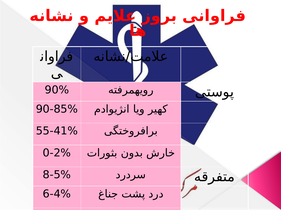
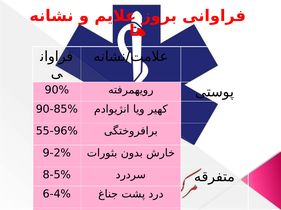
55-41%: 55-41% -> 55-96%
0-2%: 0-2% -> 9-2%
